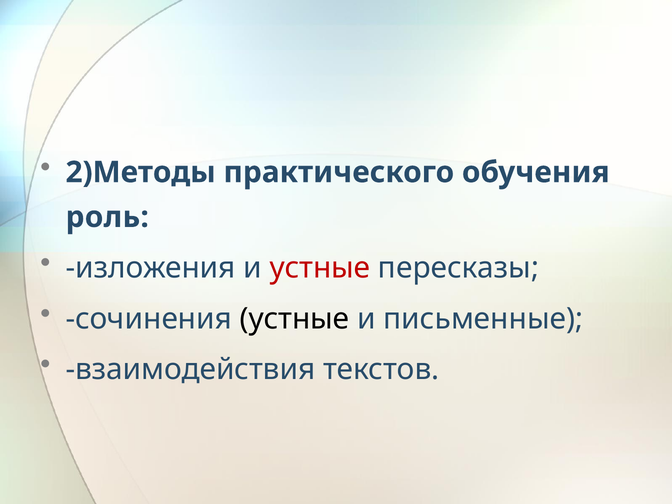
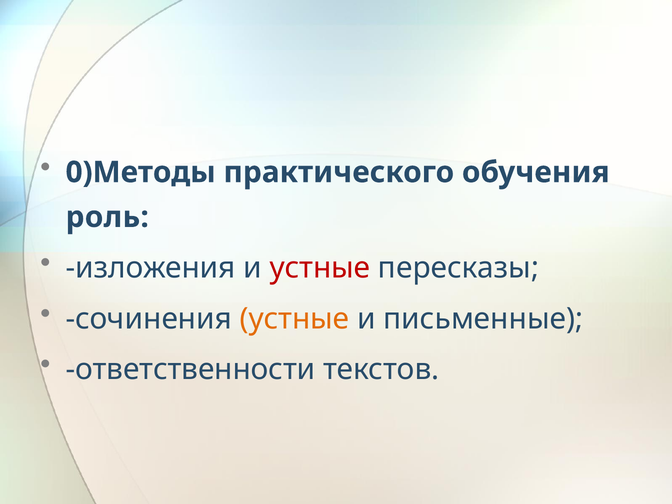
2)Методы: 2)Методы -> 0)Методы
устные at (295, 319) colour: black -> orange
взаимодействия: взаимодействия -> ответственности
